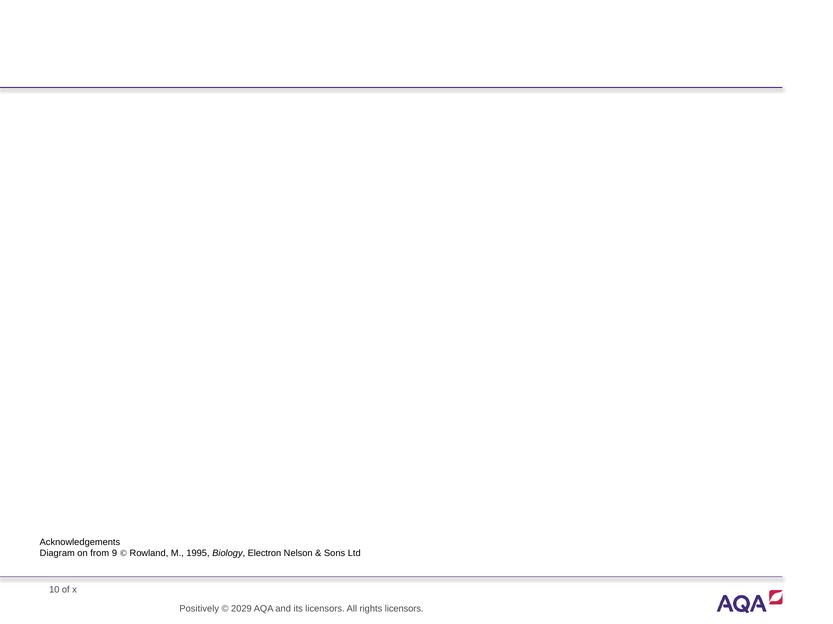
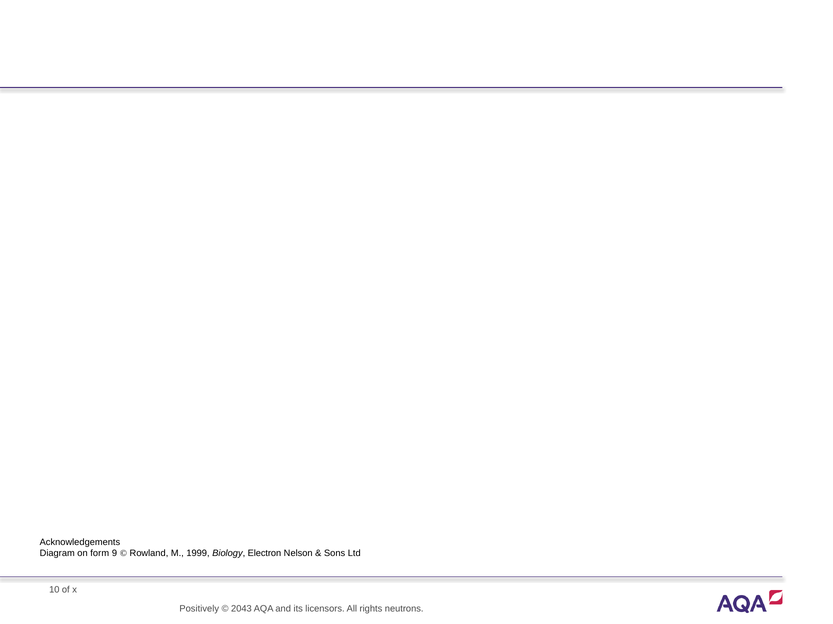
from: from -> form
1995: 1995 -> 1999
2029: 2029 -> 2043
rights licensors: licensors -> neutrons
